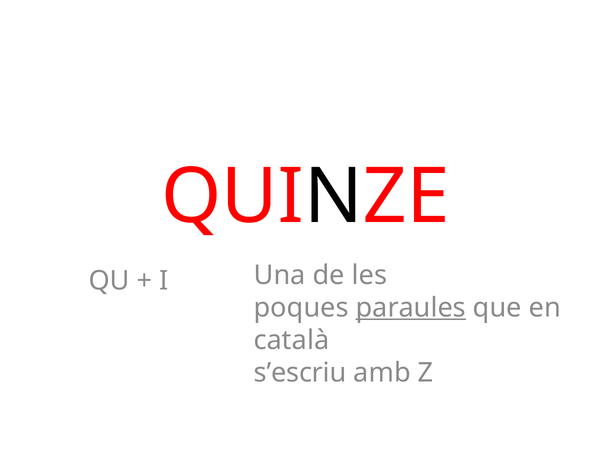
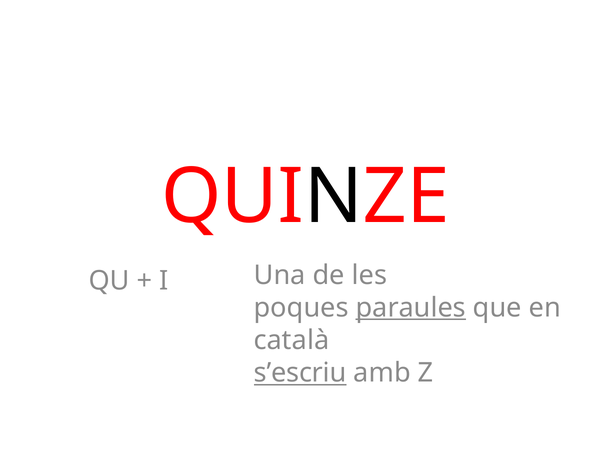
s’escriu underline: none -> present
